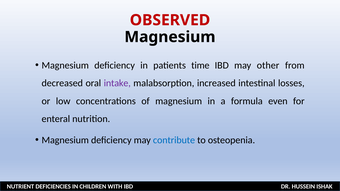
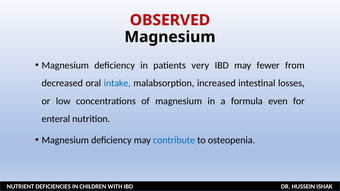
time: time -> very
other: other -> fewer
intake colour: purple -> blue
